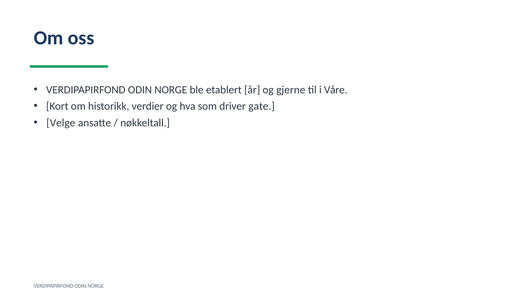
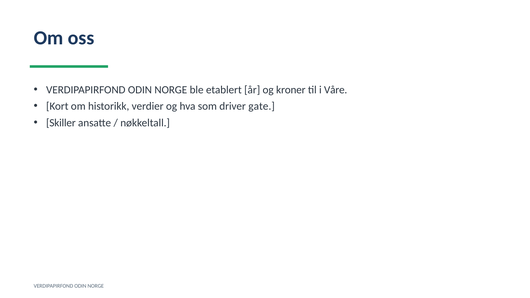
gjerne: gjerne -> kroner
Velge: Velge -> Skiller
